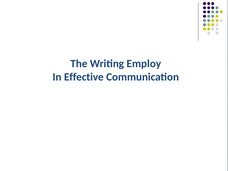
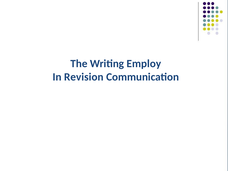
Effective: Effective -> Revision
